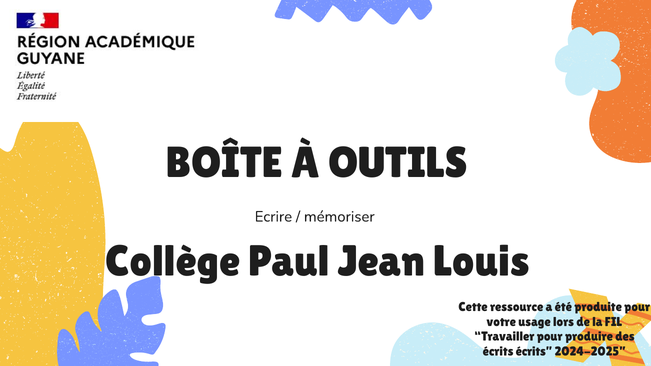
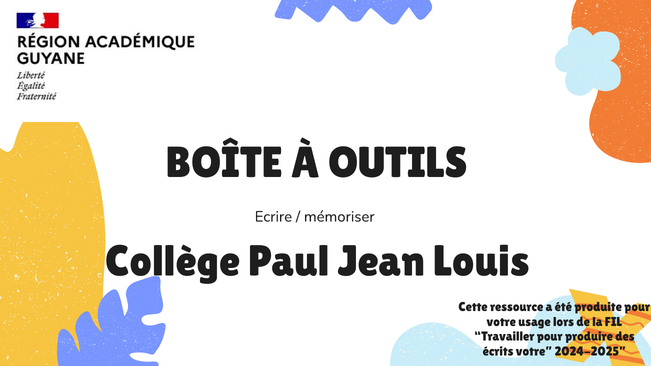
écrits écrits: écrits -> votre
